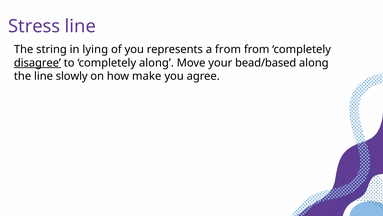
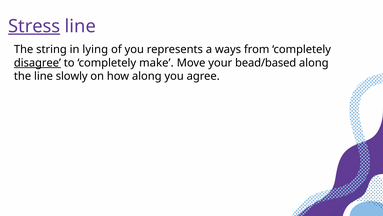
Stress underline: none -> present
a from: from -> ways
completely along: along -> make
how make: make -> along
